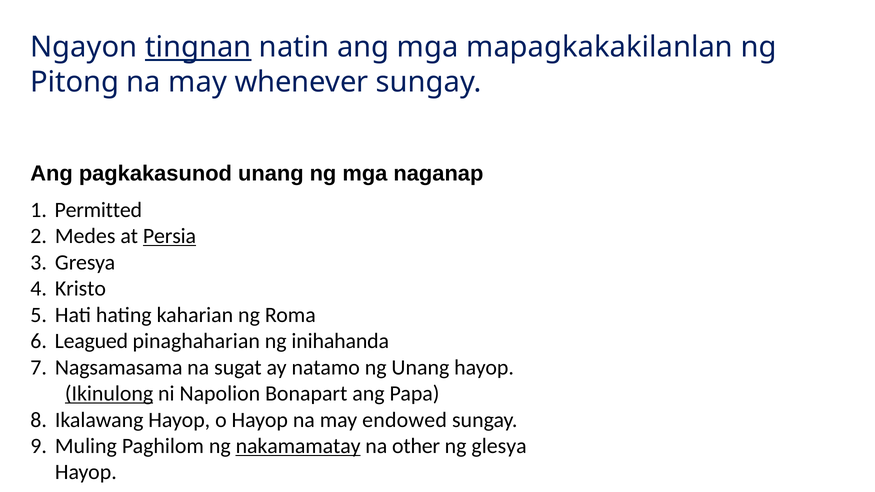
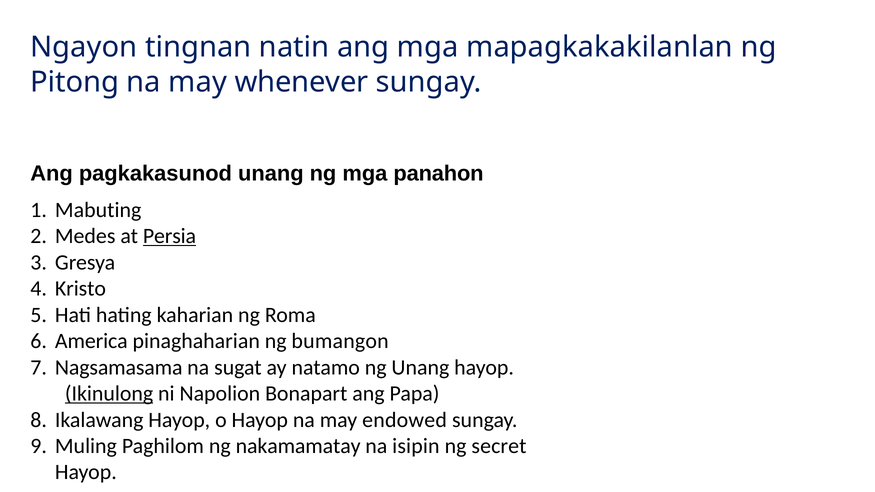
tingnan underline: present -> none
naganap: naganap -> panahon
Permitted: Permitted -> Mabuting
Leagued: Leagued -> America
inihahanda: inihahanda -> bumangon
nakamamatay underline: present -> none
other: other -> isipin
glesya: glesya -> secret
